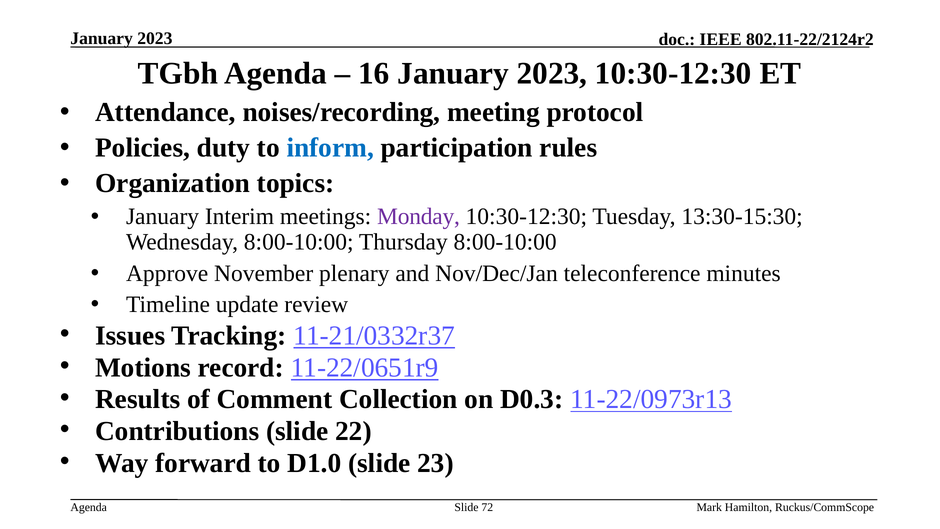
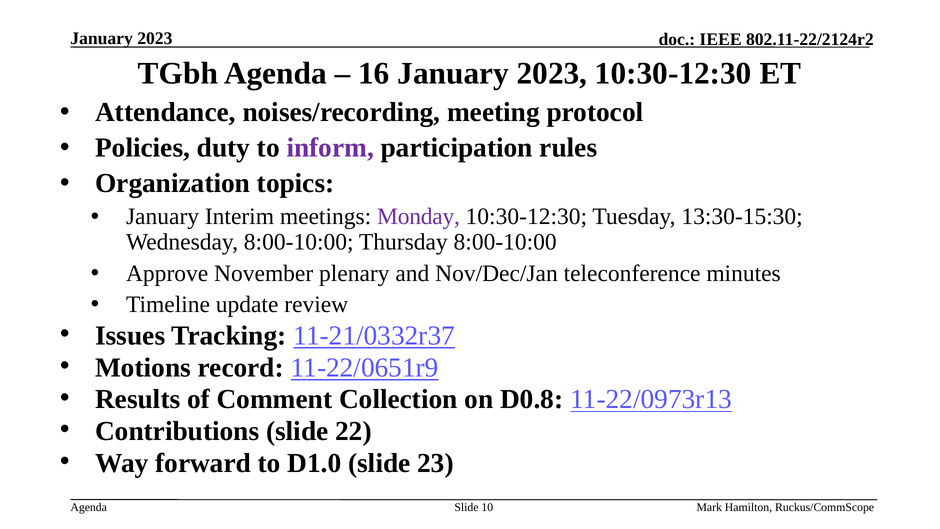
inform colour: blue -> purple
D0.3: D0.3 -> D0.8
72: 72 -> 10
